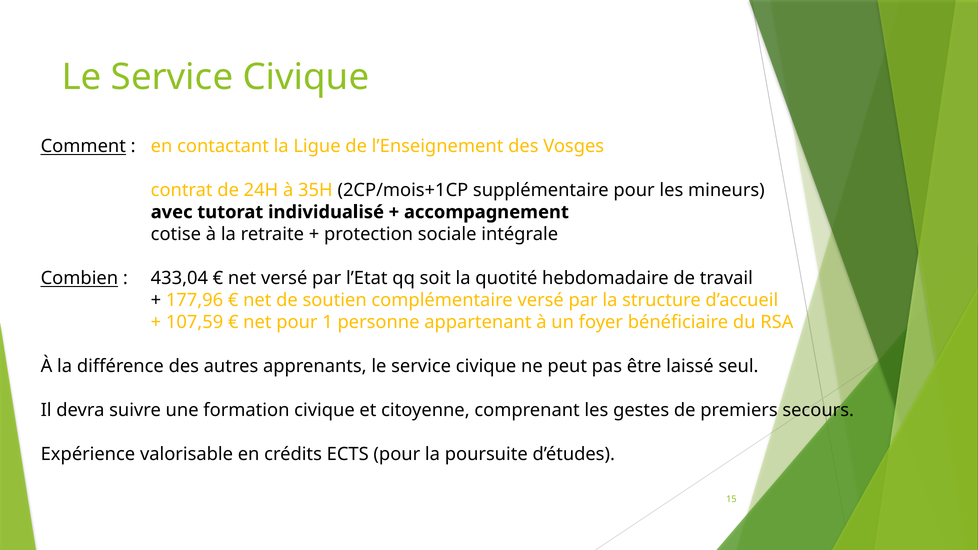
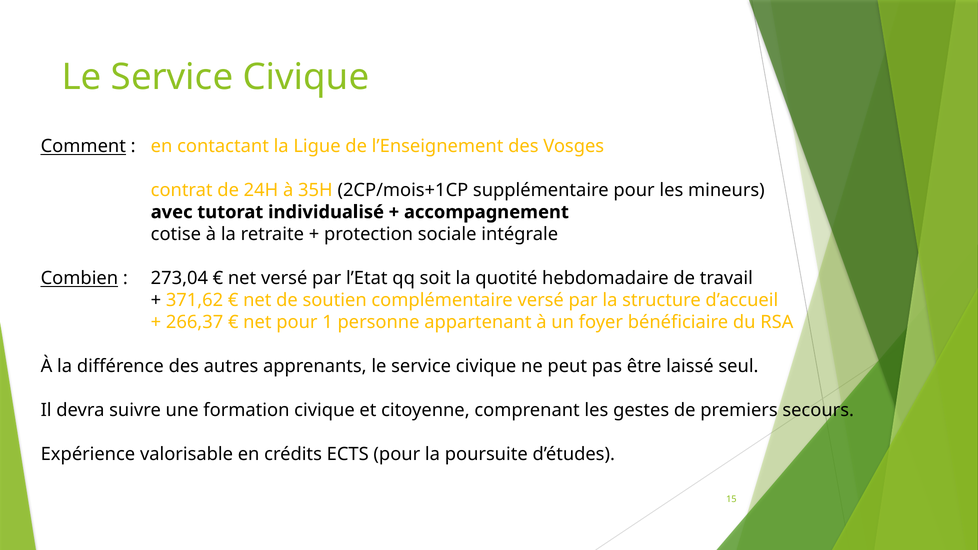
433,04: 433,04 -> 273,04
177,96: 177,96 -> 371,62
107,59: 107,59 -> 266,37
